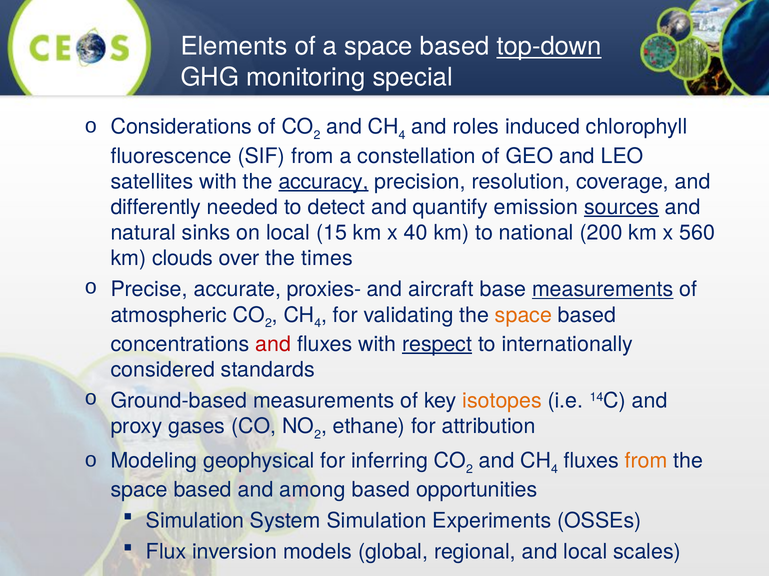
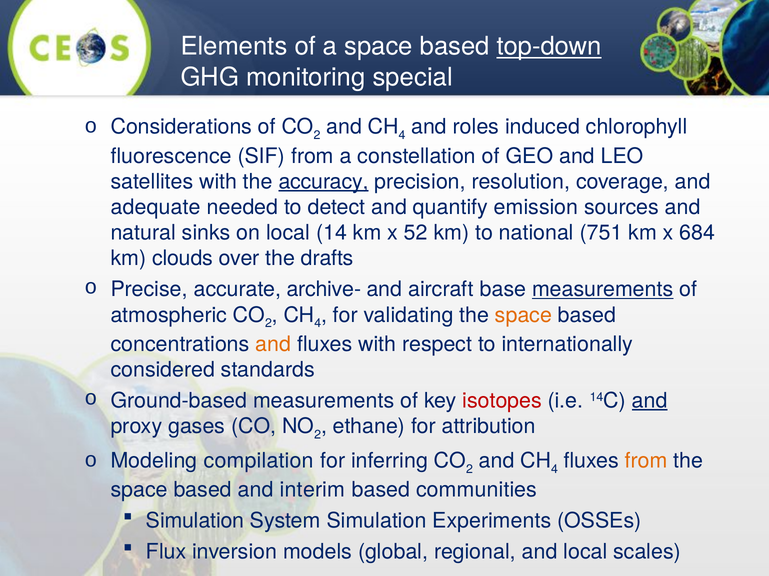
differently: differently -> adequate
sources underline: present -> none
15: 15 -> 14
40: 40 -> 52
200: 200 -> 751
560: 560 -> 684
times: times -> drafts
proxies-: proxies- -> archive-
and at (273, 345) colour: red -> orange
respect underline: present -> none
isotopes colour: orange -> red
and at (650, 401) underline: none -> present
geophysical: geophysical -> compilation
among: among -> interim
opportunities: opportunities -> communities
